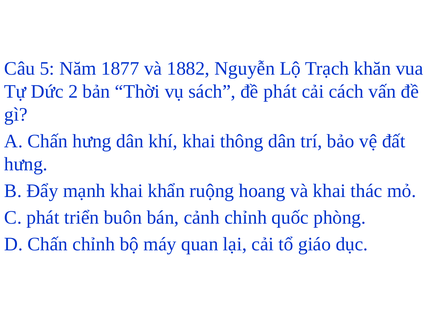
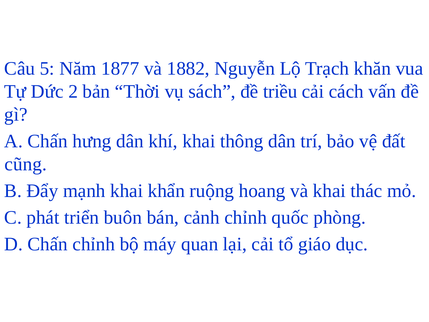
đề phát: phát -> triều
hưng at (26, 164): hưng -> cũng
